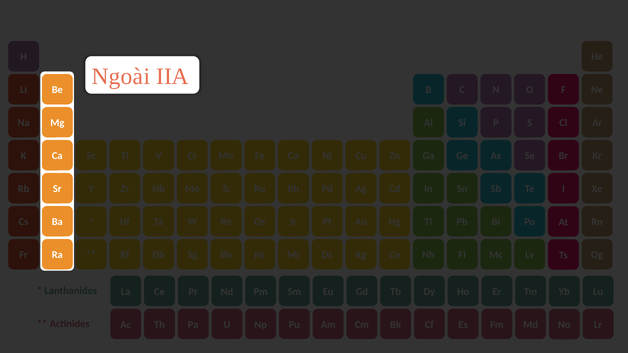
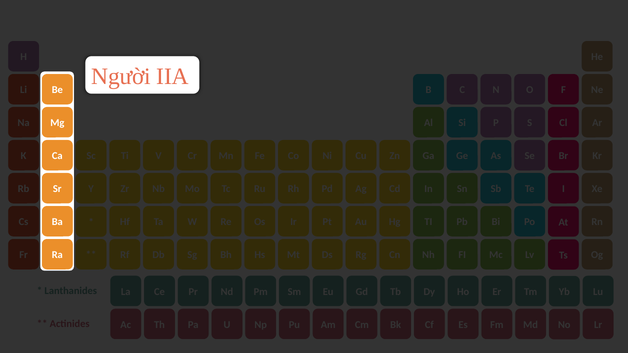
Ngoài: Ngoài -> Người
